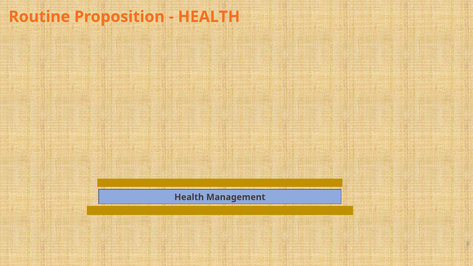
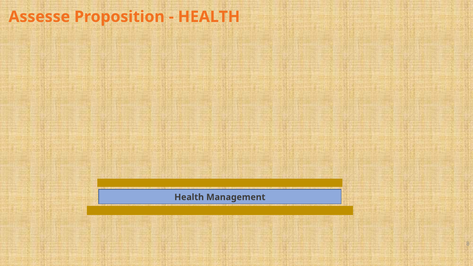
Routine: Routine -> Assesse
